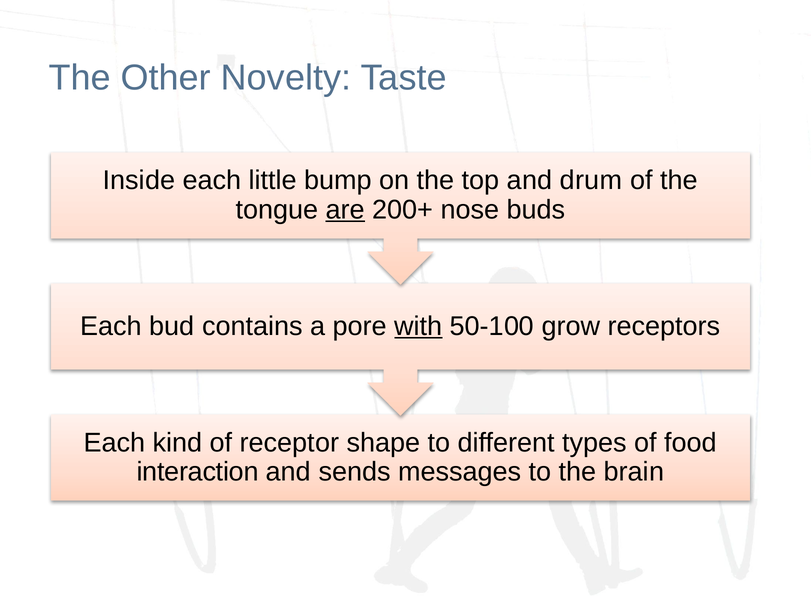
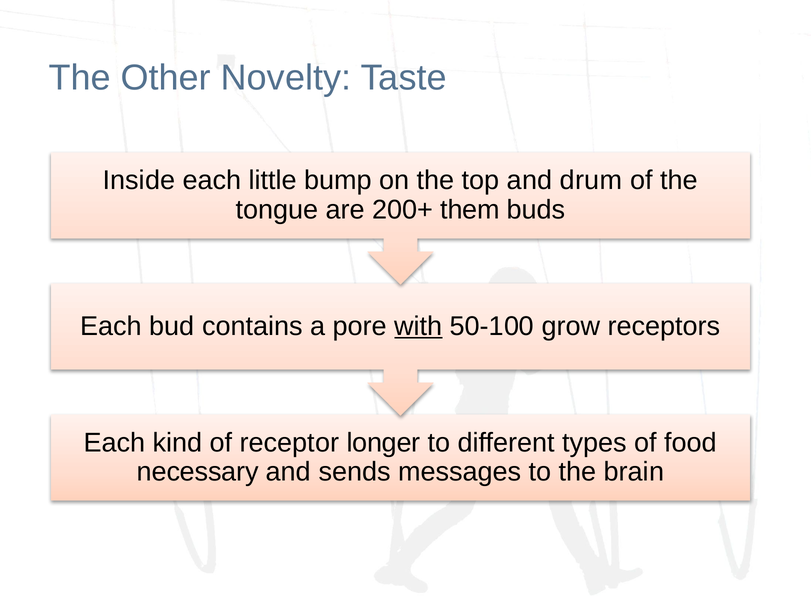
are underline: present -> none
nose: nose -> them
shape: shape -> longer
interaction: interaction -> necessary
